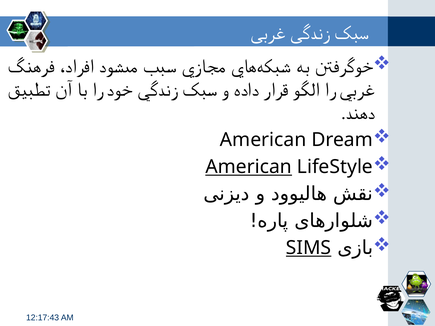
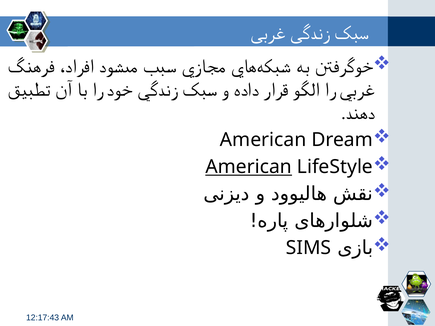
SIMS underline: present -> none
